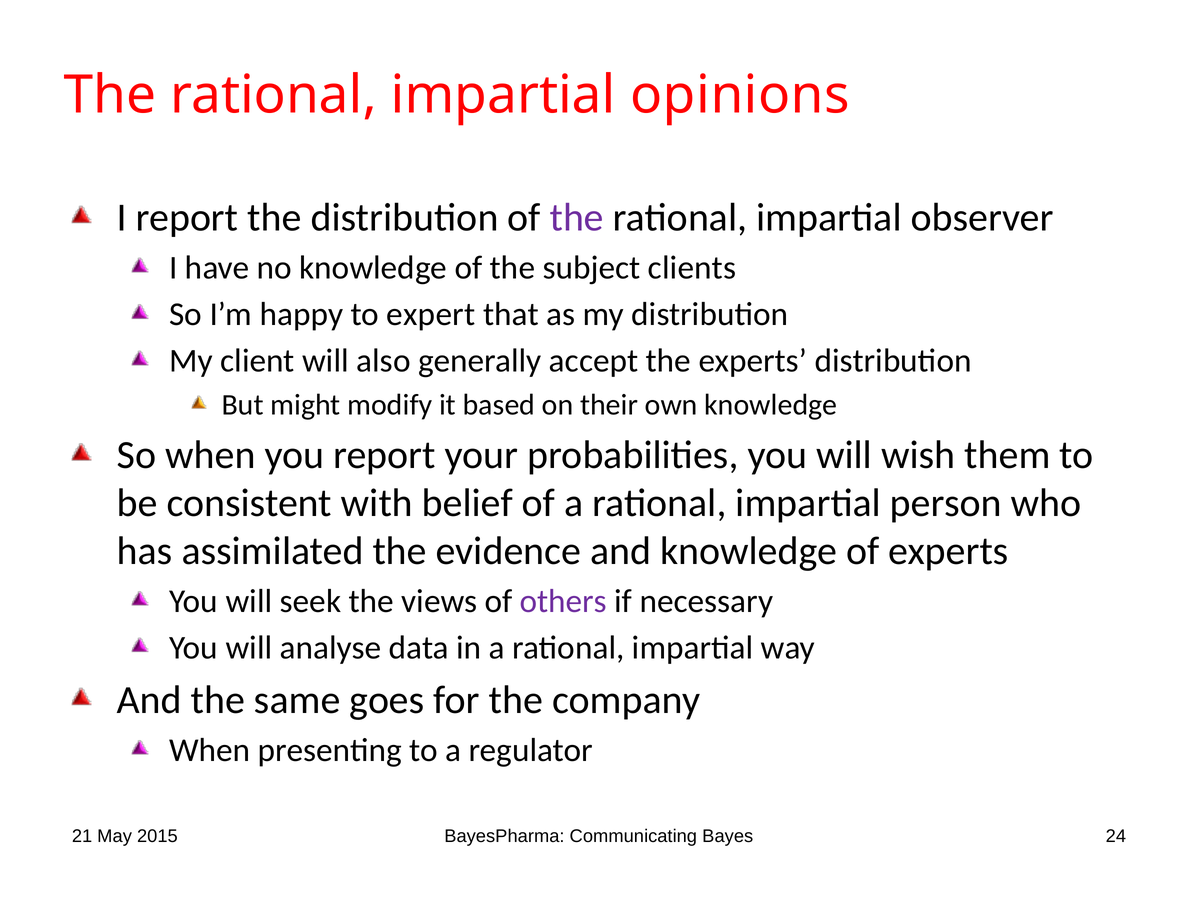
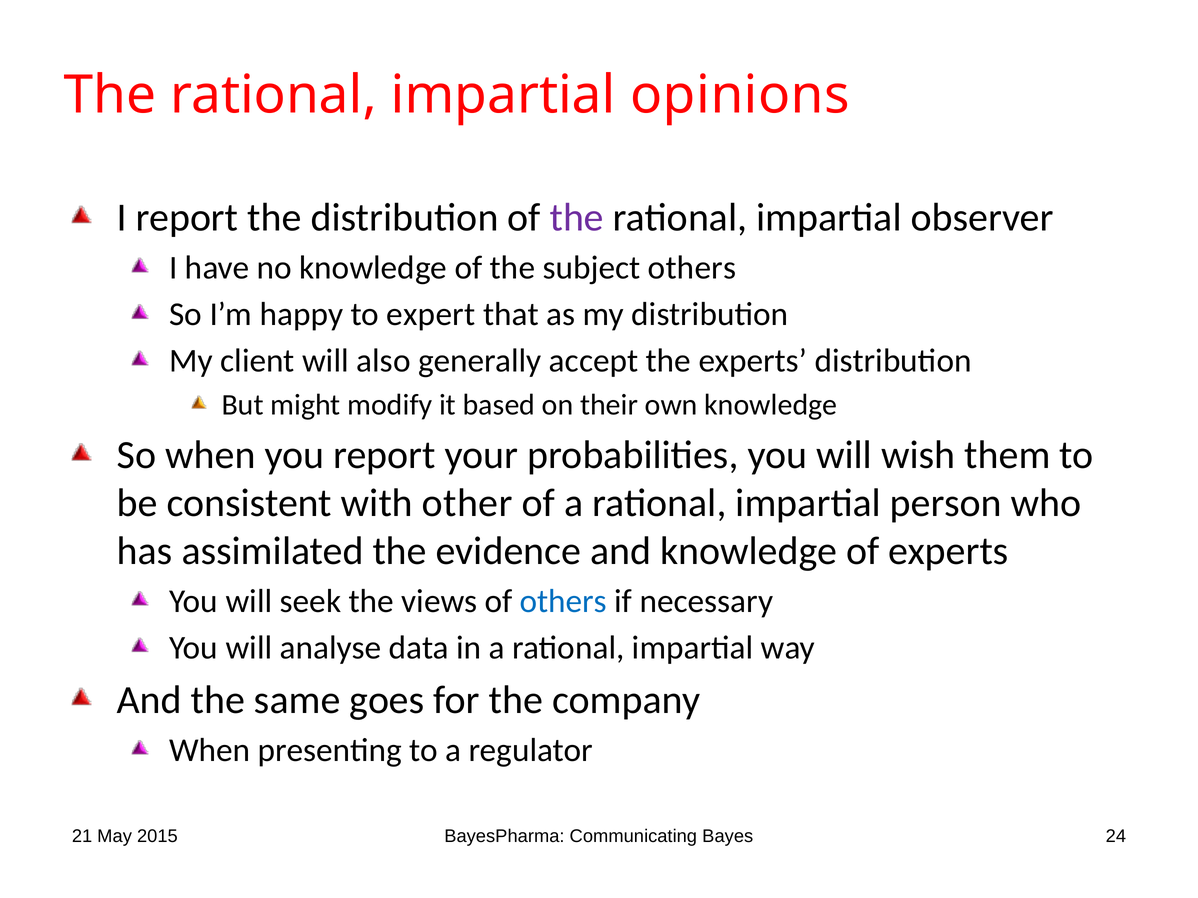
subject clients: clients -> others
belief: belief -> other
others at (563, 601) colour: purple -> blue
